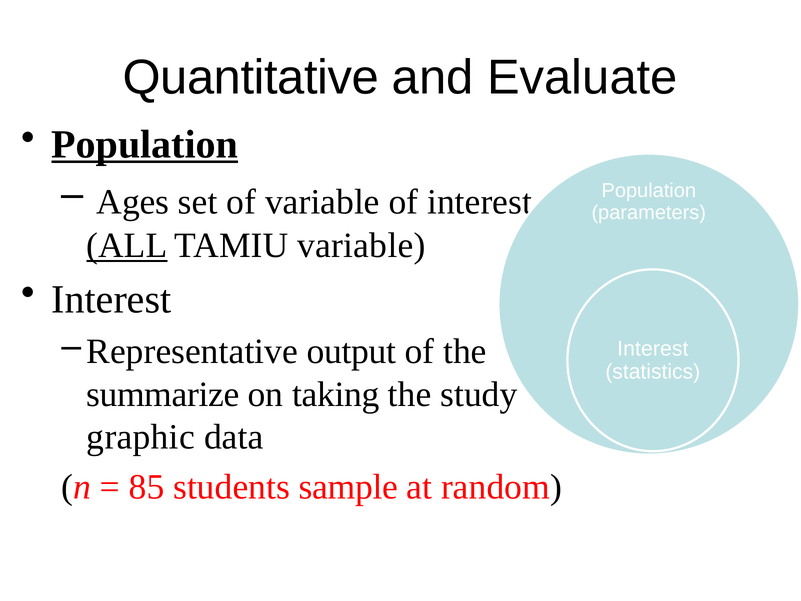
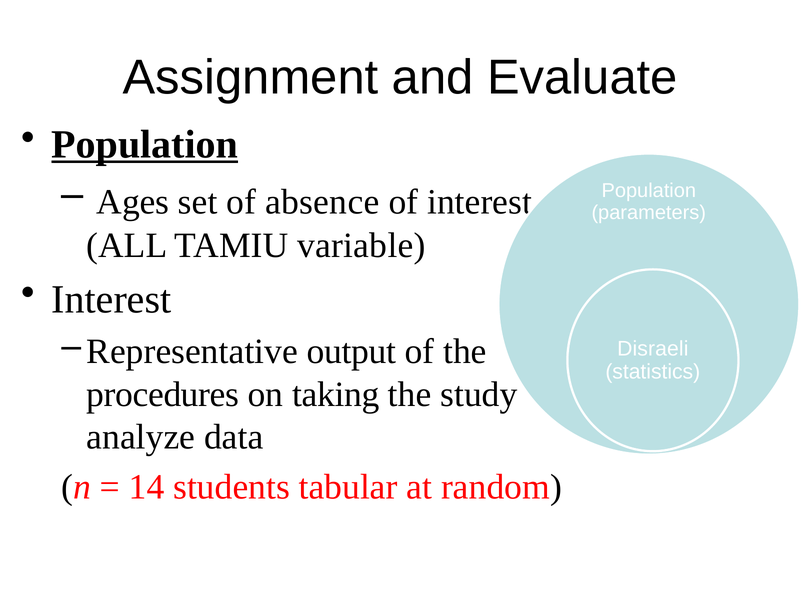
Quantitative: Quantitative -> Assignment
of variable: variable -> absence
ALL underline: present -> none
Interest at (653, 349): Interest -> Disraeli
summarize: summarize -> procedures
graphic: graphic -> analyze
85: 85 -> 14
sample: sample -> tabular
